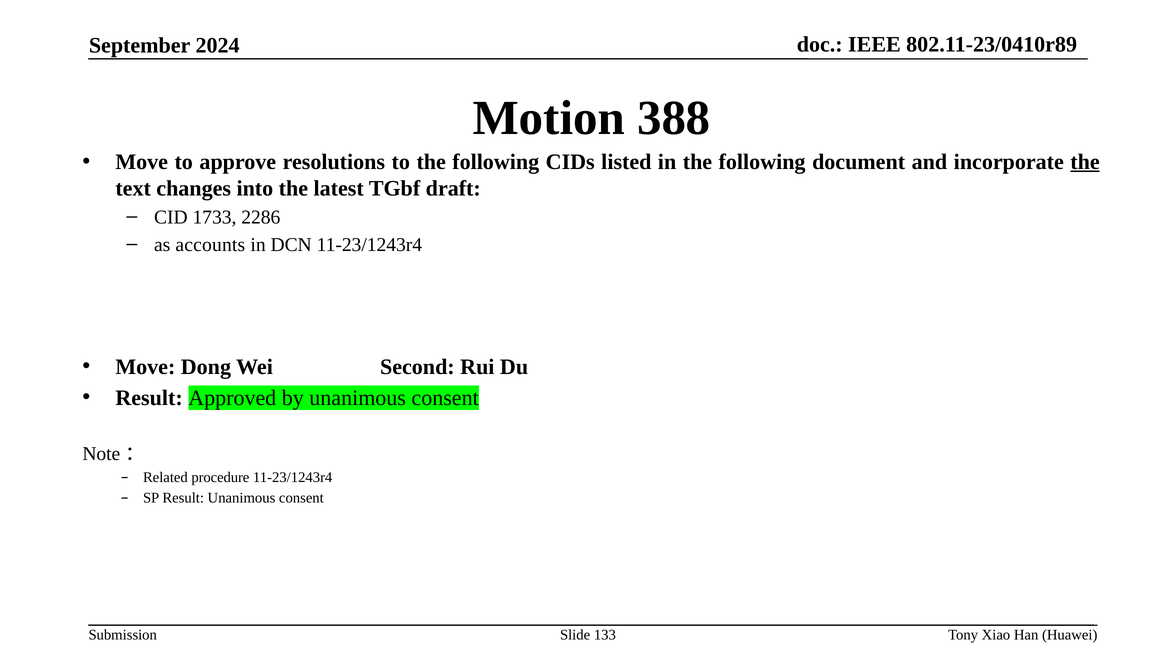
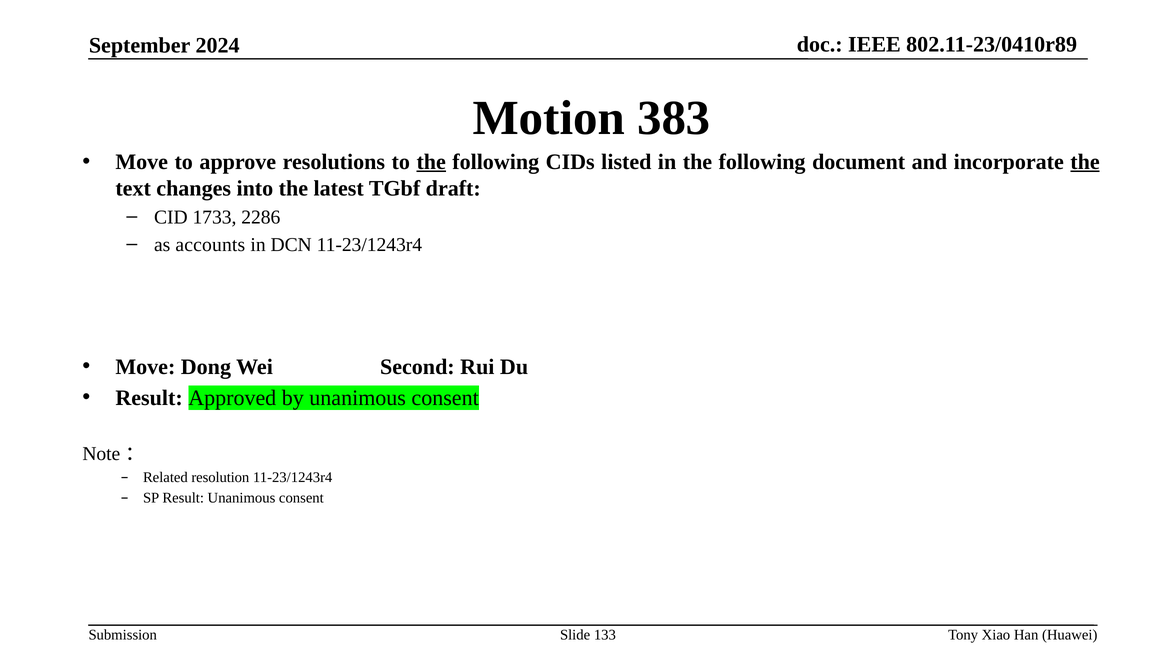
388: 388 -> 383
the at (431, 162) underline: none -> present
procedure: procedure -> resolution
